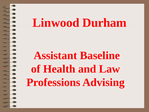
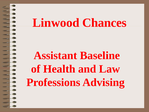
Durham: Durham -> Chances
